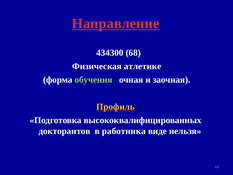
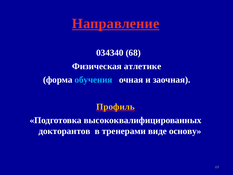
434300: 434300 -> 034340
обучения colour: light green -> light blue
работника: работника -> тренерами
нельзя: нельзя -> основу
